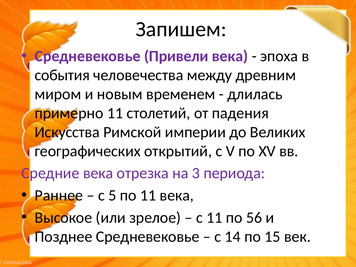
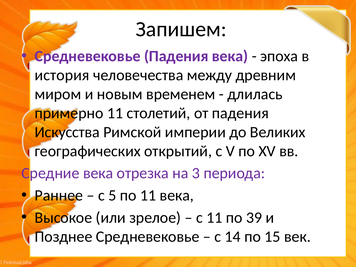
Средневековье Привели: Привели -> Падения
события: события -> история
56: 56 -> 39
